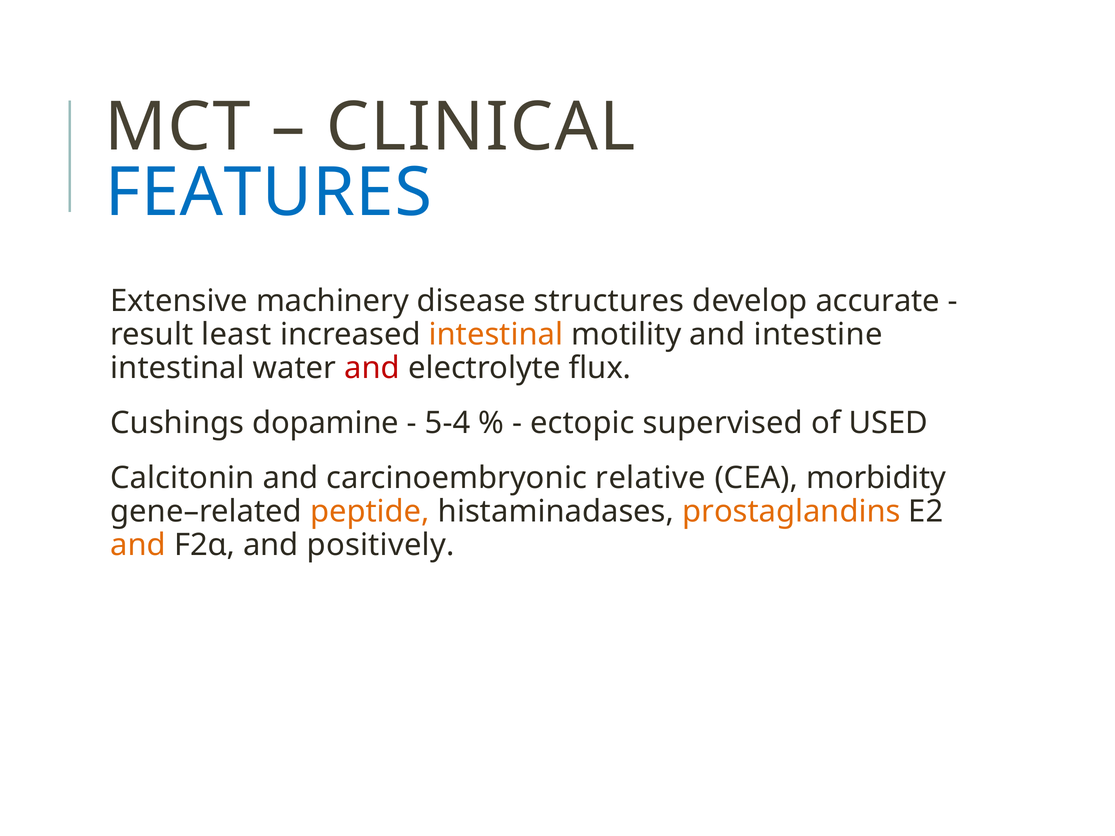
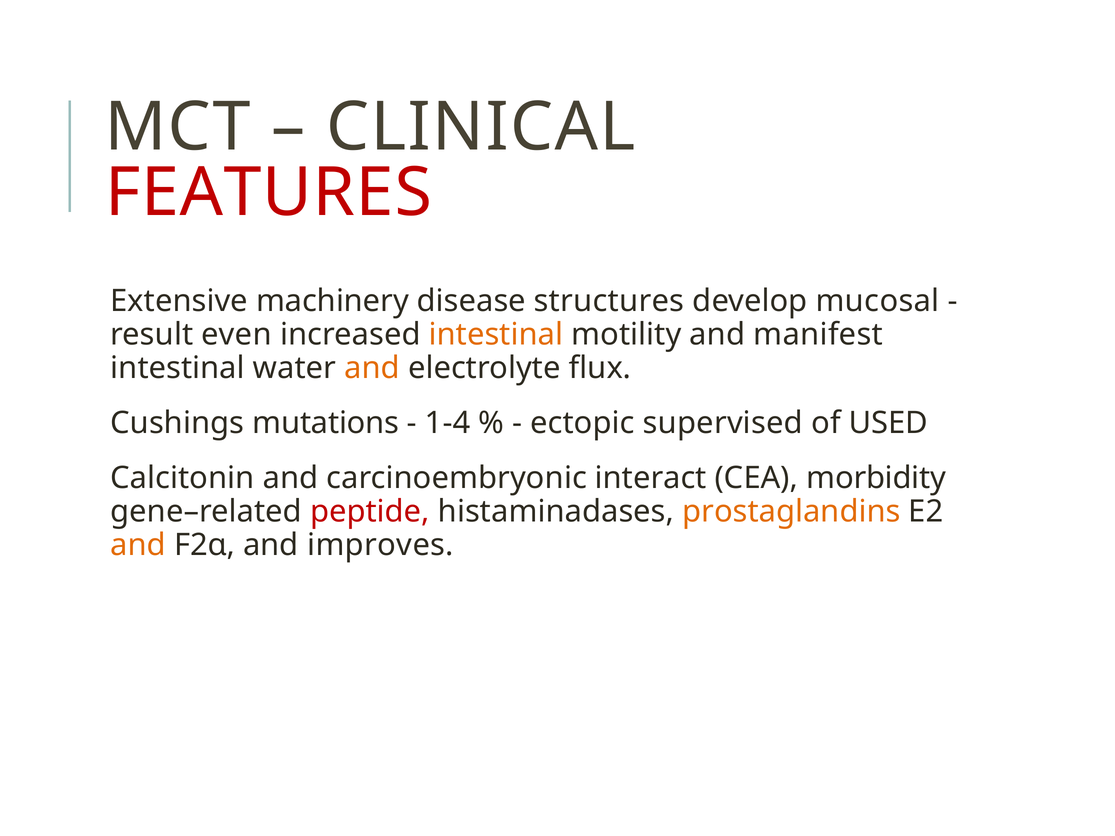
FEATURES colour: blue -> red
accurate: accurate -> mucosal
least: least -> even
intestine: intestine -> manifest
and at (372, 368) colour: red -> orange
dopamine: dopamine -> mutations
5-4: 5-4 -> 1-4
relative: relative -> interact
peptide colour: orange -> red
positively: positively -> improves
